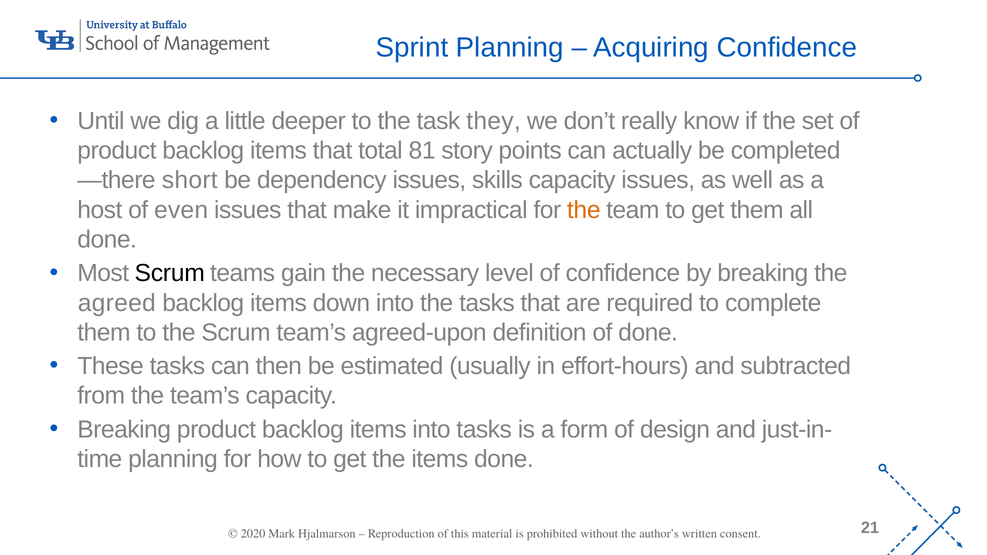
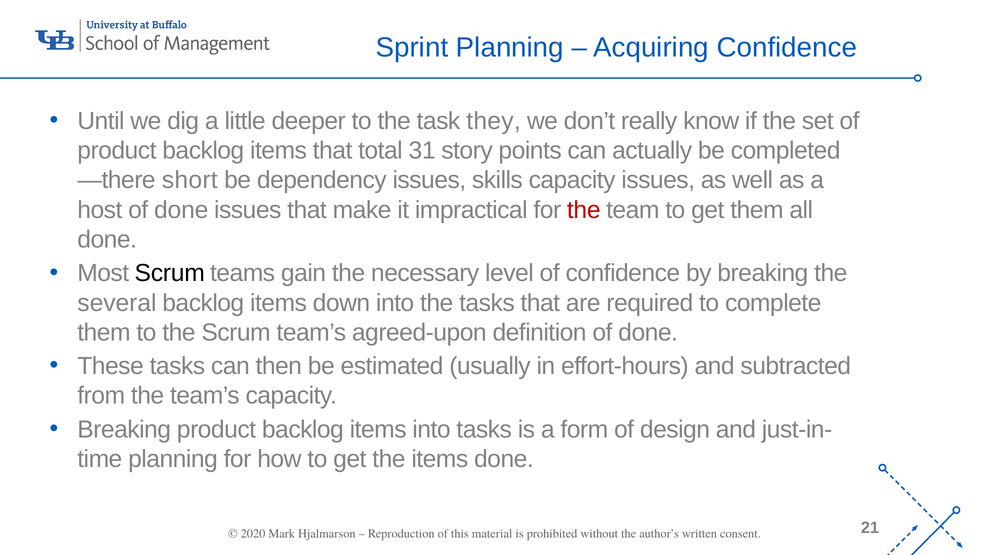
81: 81 -> 31
host of even: even -> done
the at (584, 210) colour: orange -> red
agreed: agreed -> several
